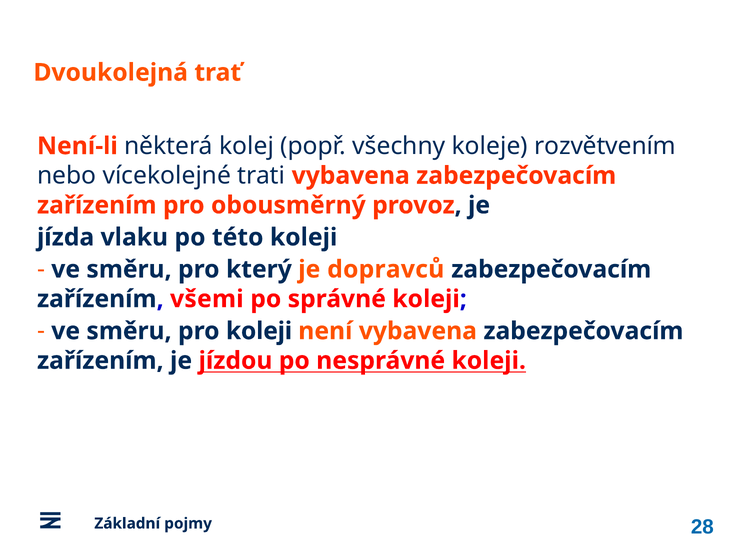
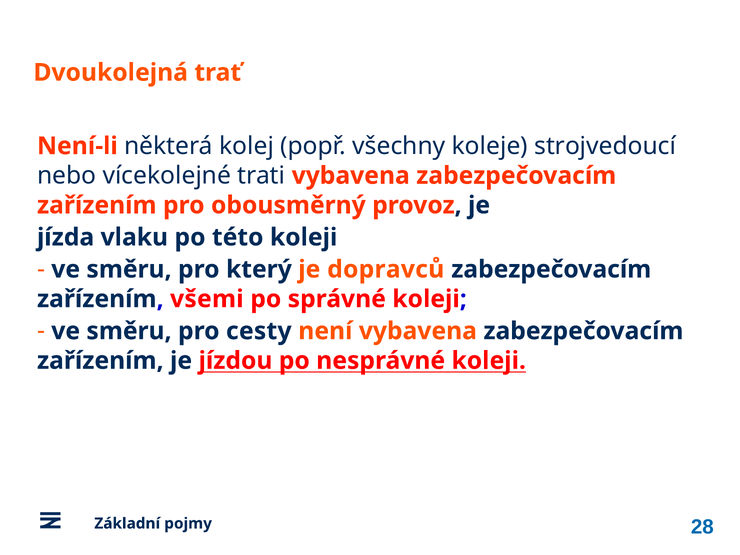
rozvětvením: rozvětvením -> strojvedoucí
pro koleji: koleji -> cesty
